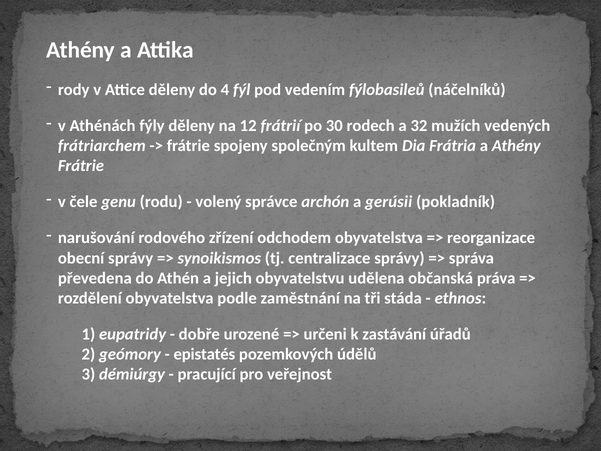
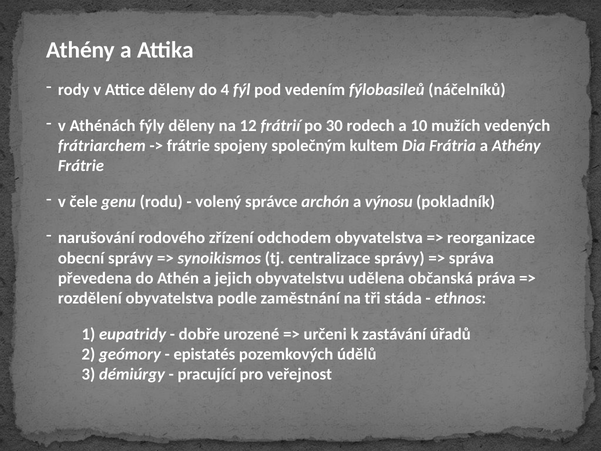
32: 32 -> 10
gerúsii: gerúsii -> výnosu
